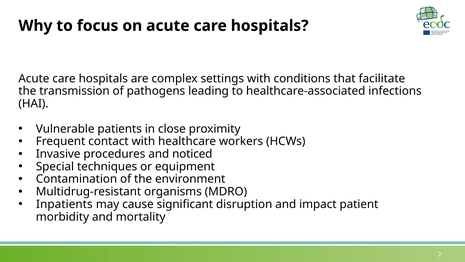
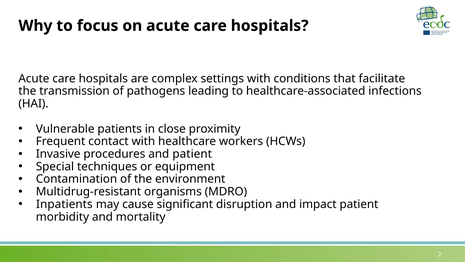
and noticed: noticed -> patient
